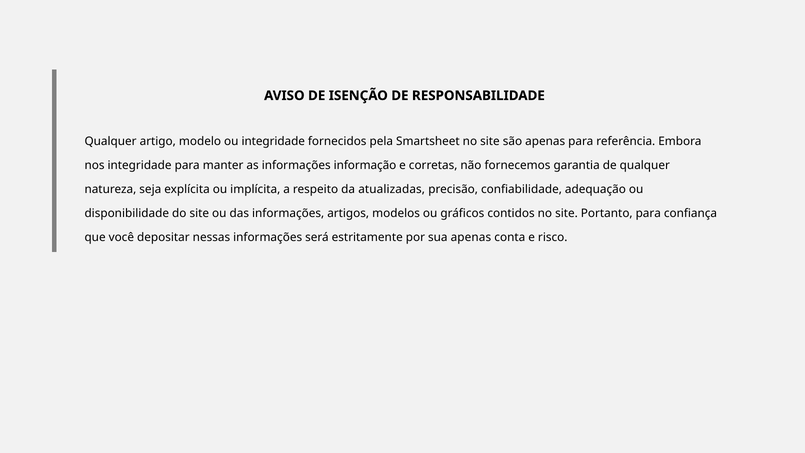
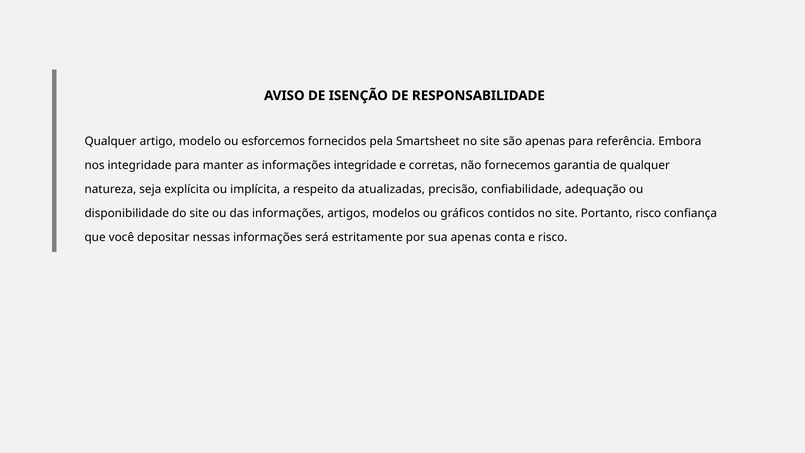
ou integridade: integridade -> esforcemos
informações informação: informação -> integridade
Portanto para: para -> risco
